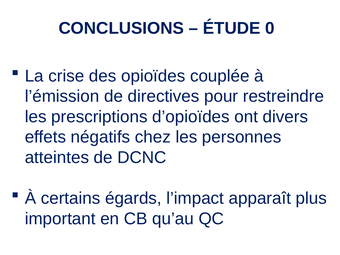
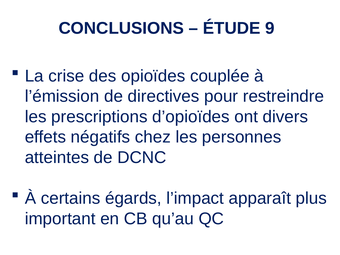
0: 0 -> 9
